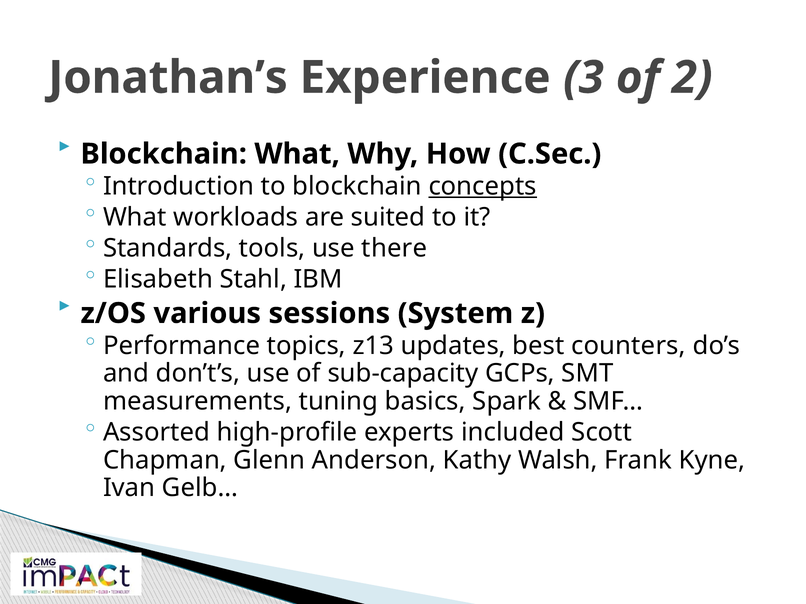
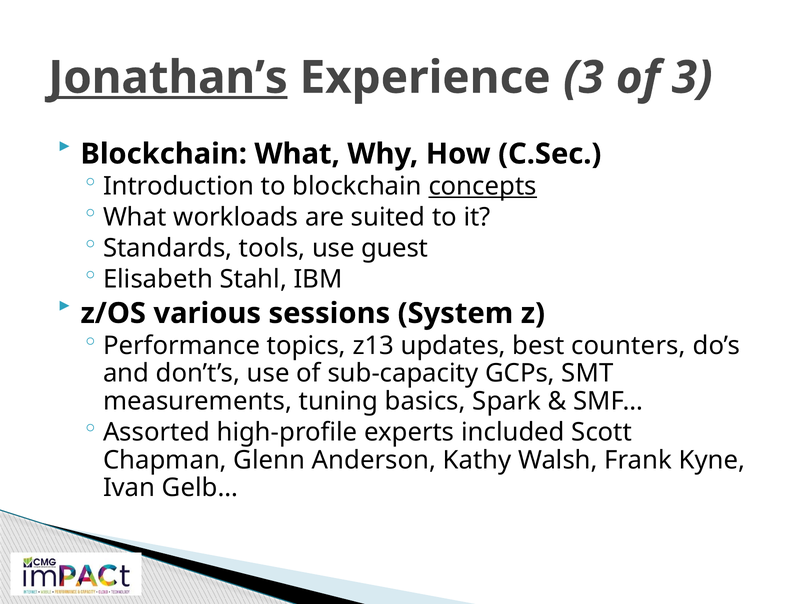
Jonathan’s underline: none -> present
of 2: 2 -> 3
there: there -> guest
